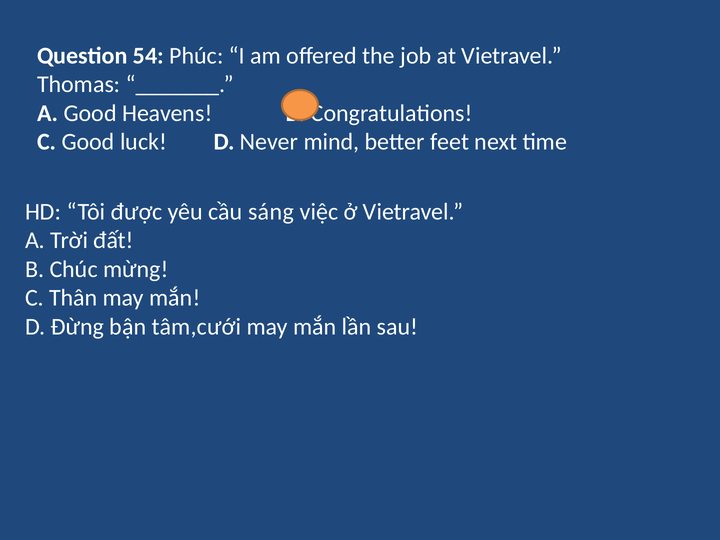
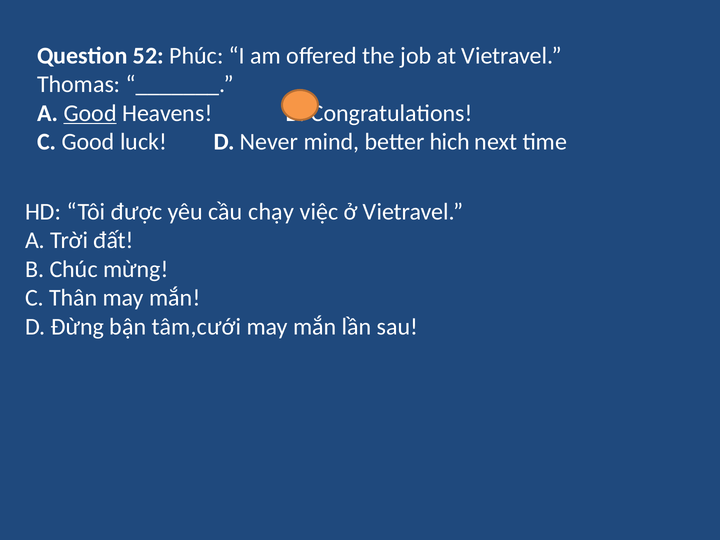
54: 54 -> 52
Good at (90, 113) underline: none -> present
feet: feet -> hich
sáng: sáng -> chạy
